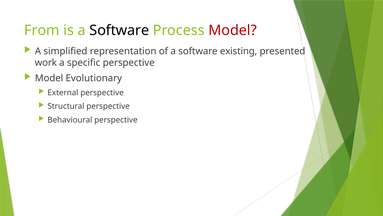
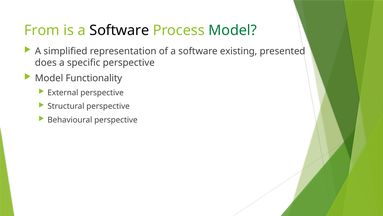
Model at (233, 30) colour: red -> green
work: work -> does
Evolutionary: Evolutionary -> Functionality
